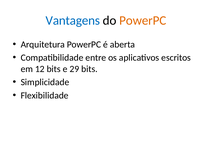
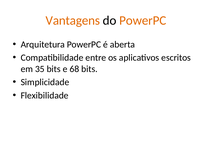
Vantagens colour: blue -> orange
12: 12 -> 35
29: 29 -> 68
